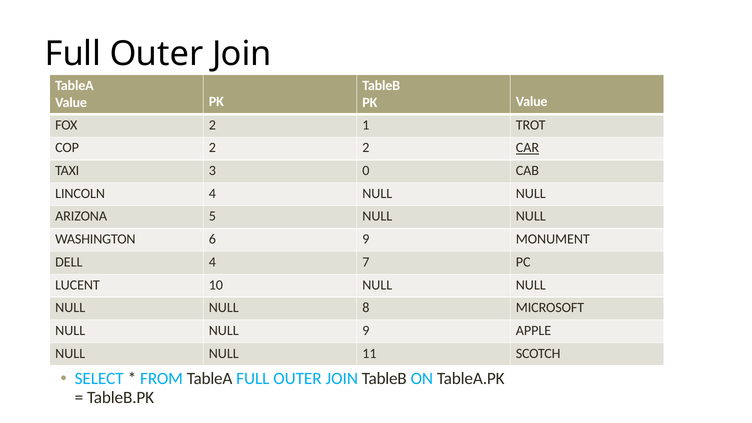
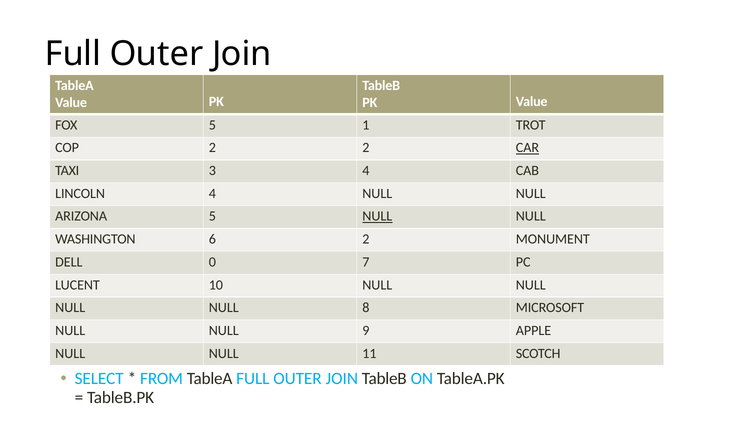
FOX 2: 2 -> 5
3 0: 0 -> 4
NULL at (377, 216) underline: none -> present
6 9: 9 -> 2
DELL 4: 4 -> 0
